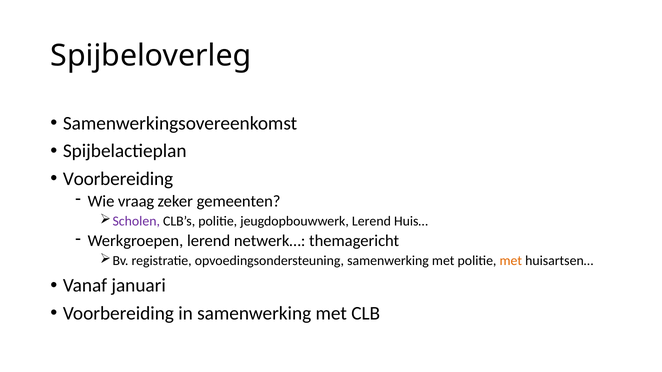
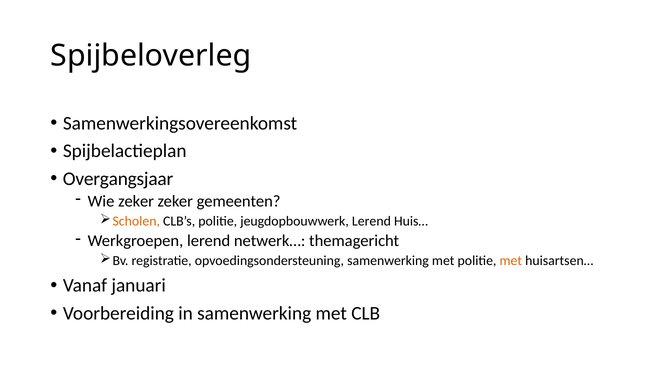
Voorbereiding at (118, 179): Voorbereiding -> Overgangsjaar
Wie vraag: vraag -> zeker
Scholen colour: purple -> orange
